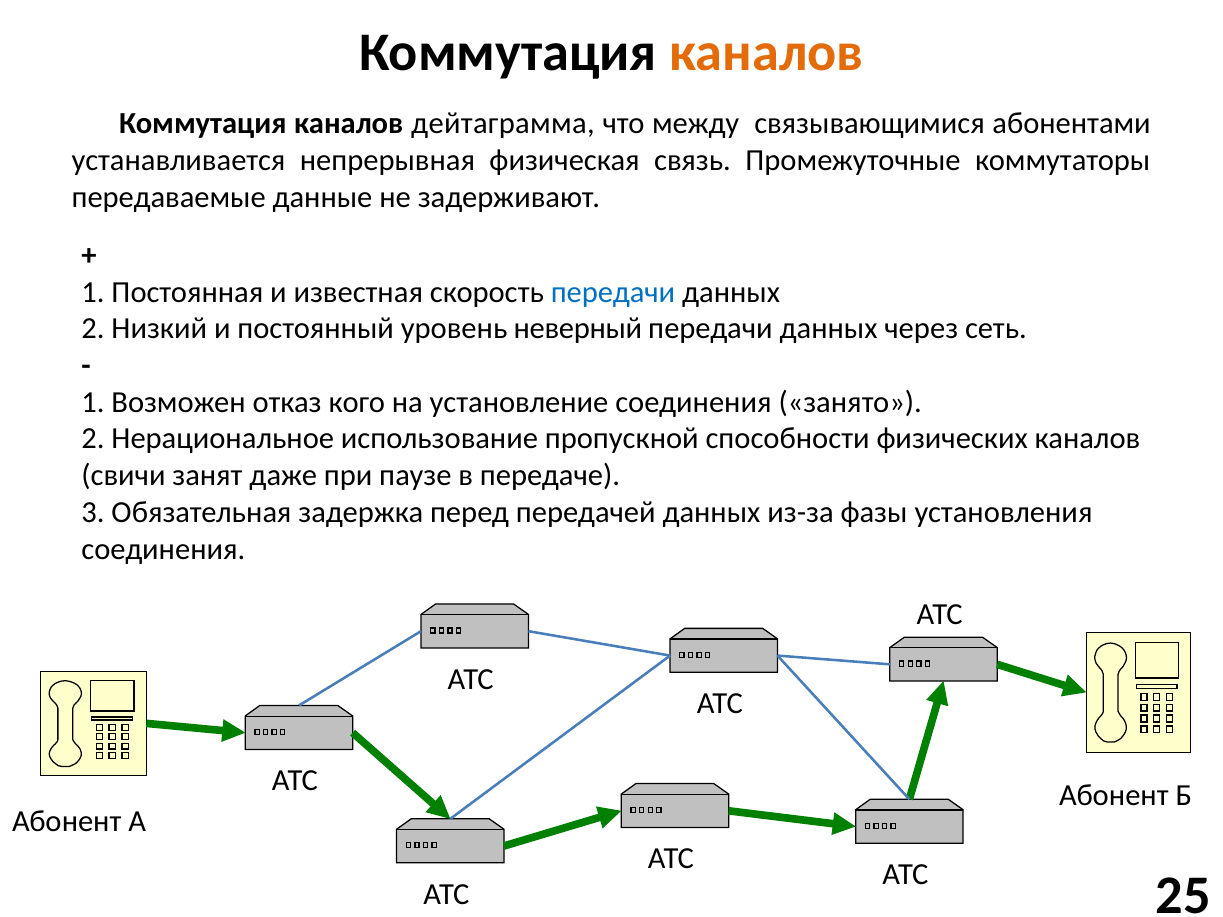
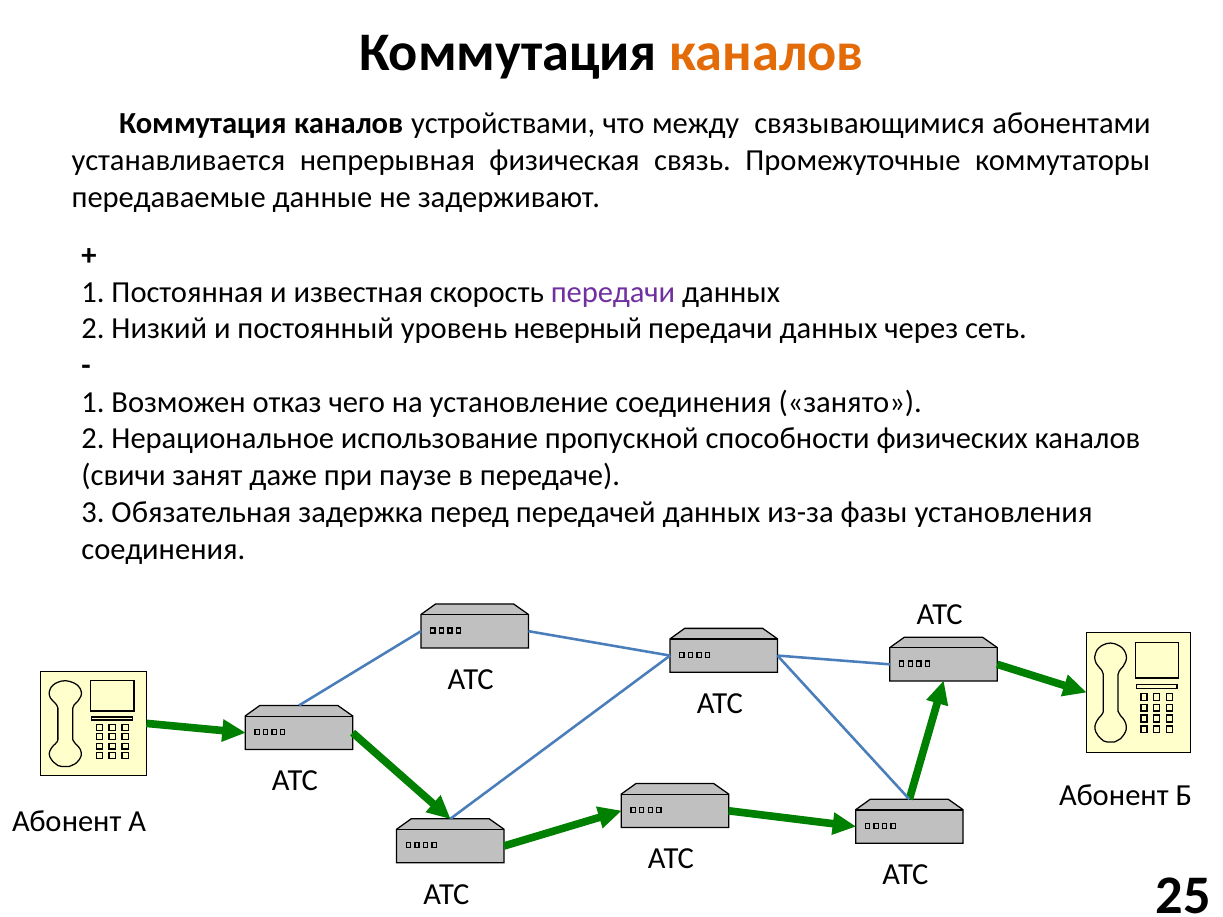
дейтаграмма: дейтаграмма -> устройствами
передачи at (613, 292) colour: blue -> purple
кого: кого -> чего
